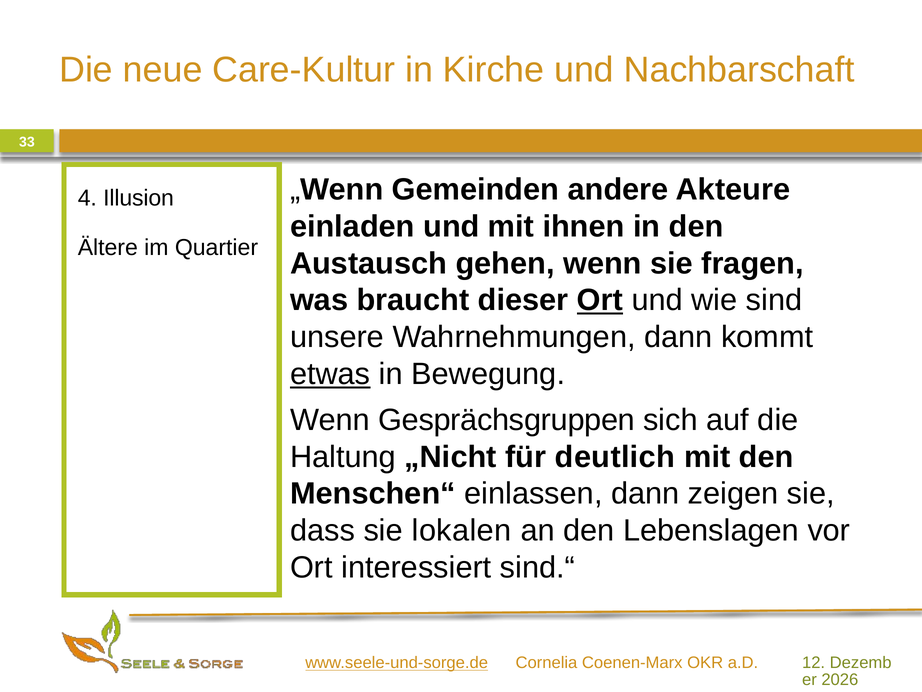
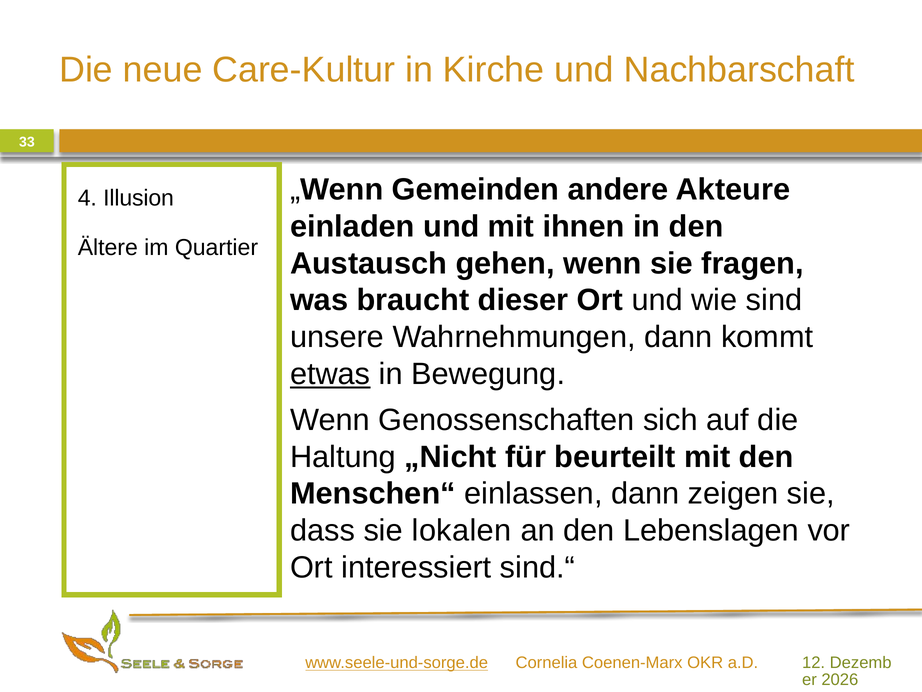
Ort at (600, 300) underline: present -> none
Gesprächsgruppen: Gesprächsgruppen -> Genossenschaften
deutlich: deutlich -> beurteilt
